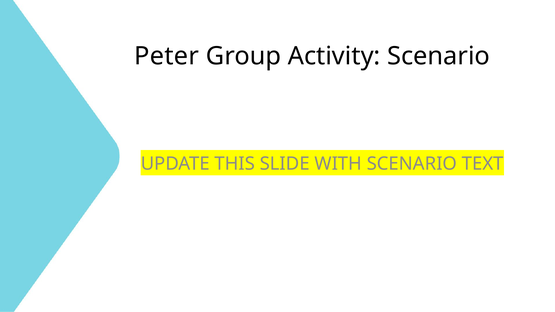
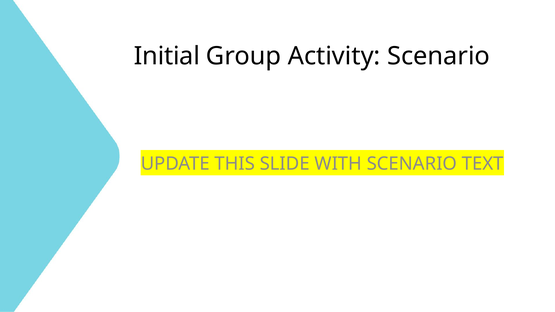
Peter: Peter -> Initial
